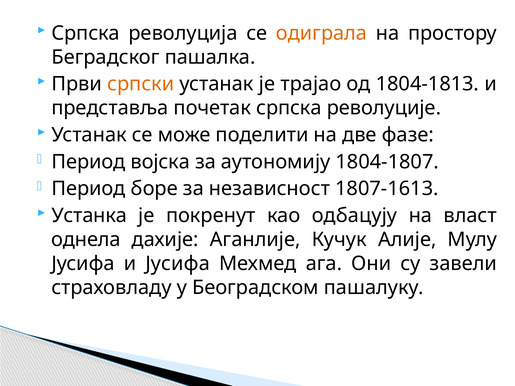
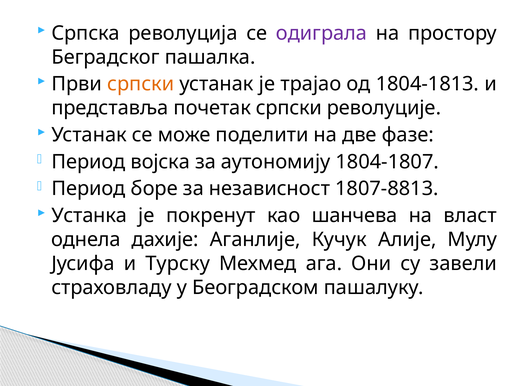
одиграла colour: orange -> purple
почетак српска: српска -> српски
1807-1613: 1807-1613 -> 1807-8813
одбацују: одбацују -> шанчева
и Јусифа: Јусифа -> Турску
